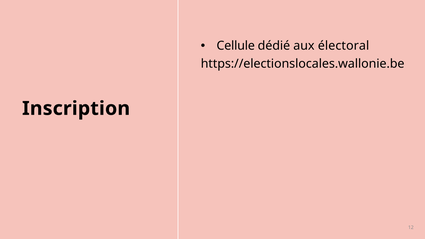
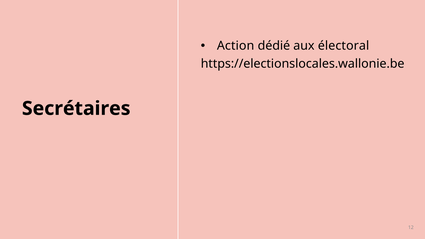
Cellule: Cellule -> Action
Inscription: Inscription -> Secrétaires
